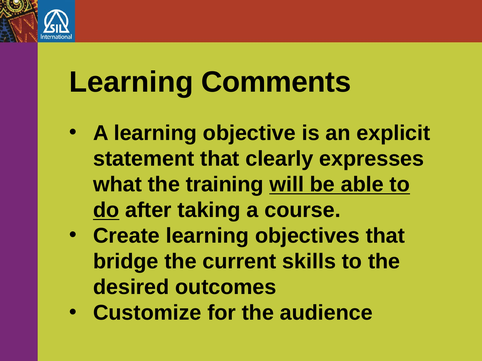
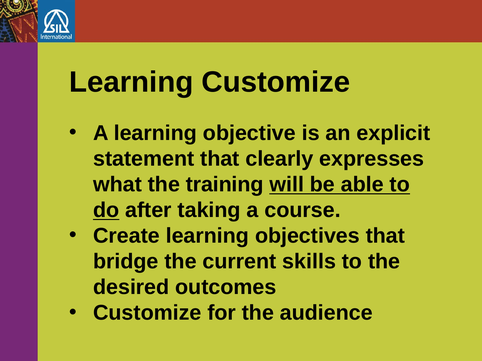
Learning Comments: Comments -> Customize
